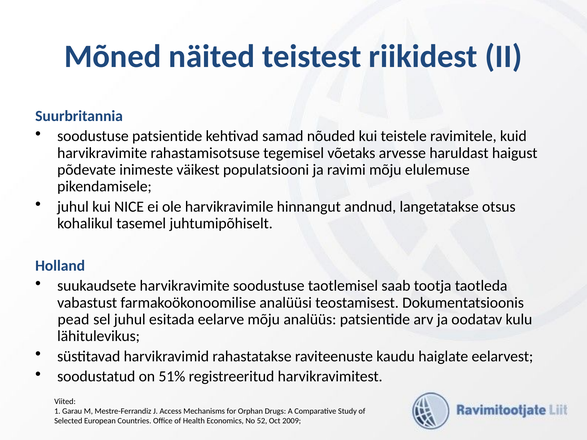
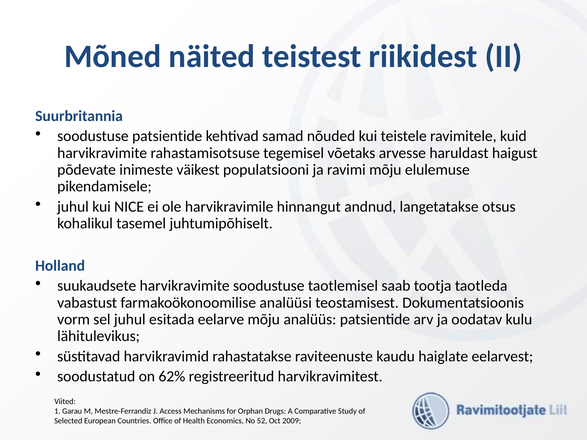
pead: pead -> vorm
51%: 51% -> 62%
